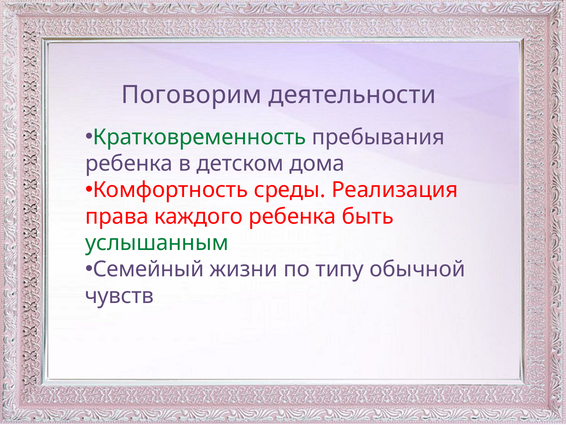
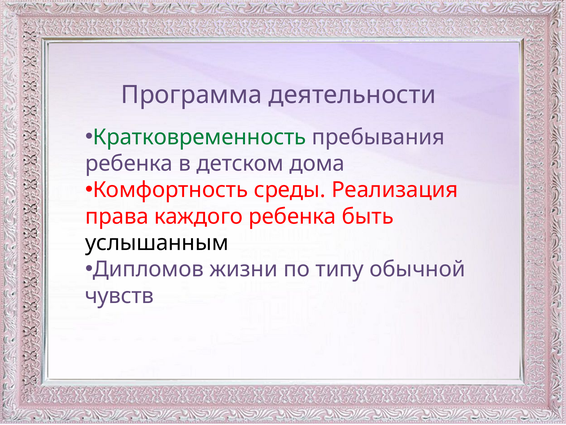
Поговорим: Поговорим -> Программа
услышанным colour: green -> black
Семейный: Семейный -> Дипломов
